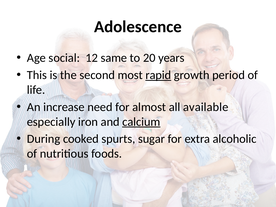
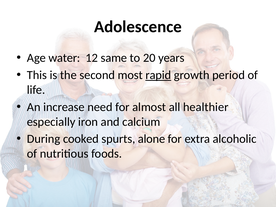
social: social -> water
available: available -> healthier
calcium underline: present -> none
sugar: sugar -> alone
